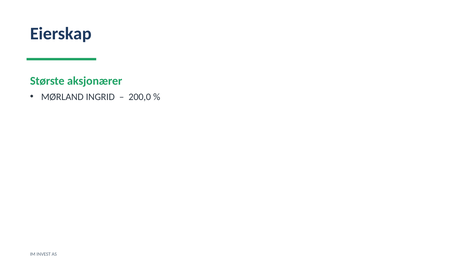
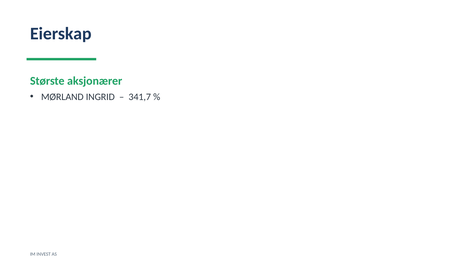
200,0: 200,0 -> 341,7
